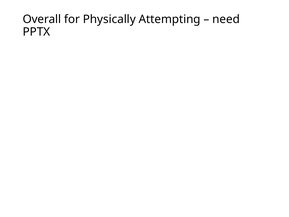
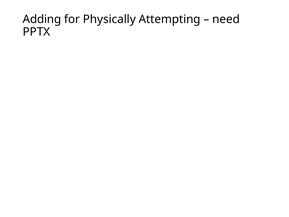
Overall: Overall -> Adding
